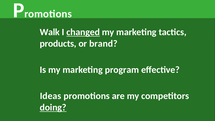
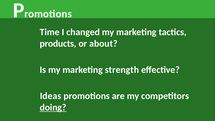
Walk: Walk -> Time
changed underline: present -> none
brand: brand -> about
program: program -> strength
